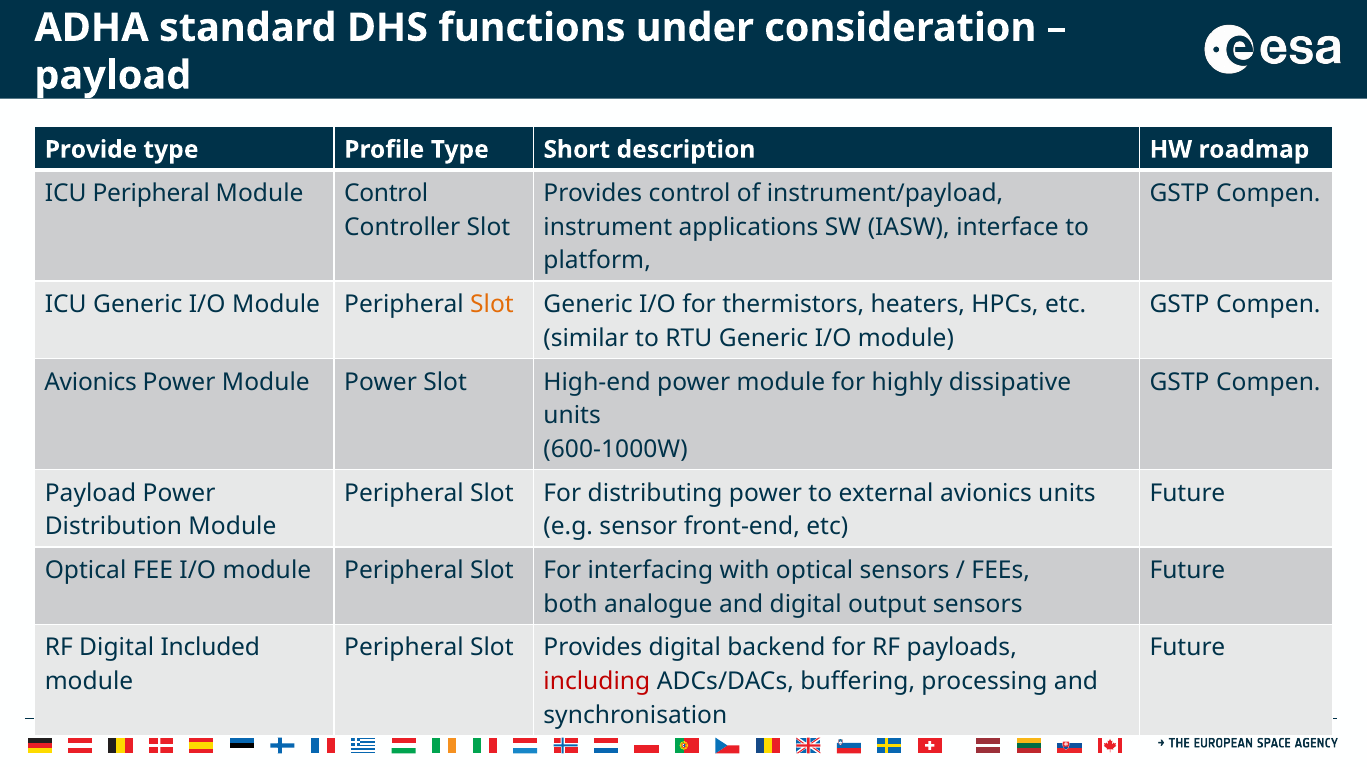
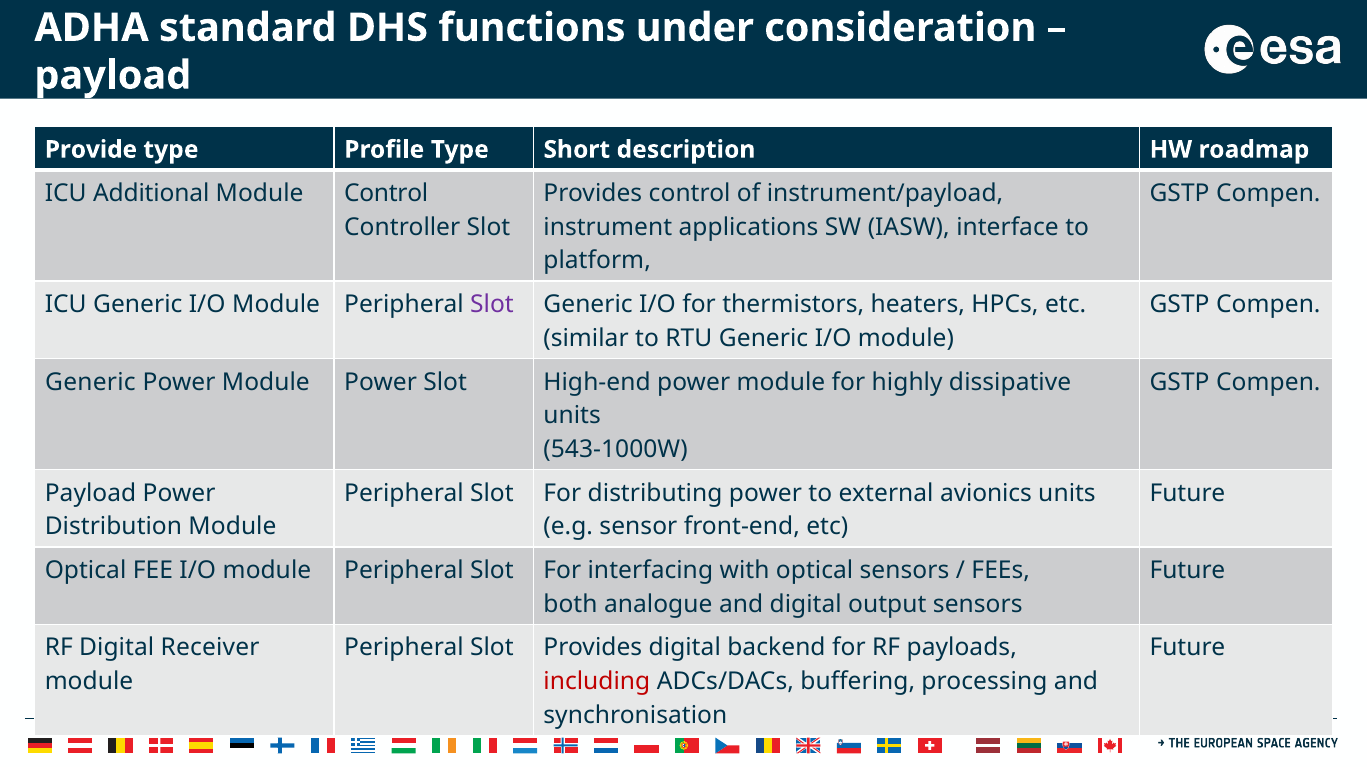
ICU Peripheral: Peripheral -> Additional
Slot at (492, 304) colour: orange -> purple
Avionics at (91, 382): Avionics -> Generic
600-1000W: 600-1000W -> 543-1000W
Included: Included -> Receiver
